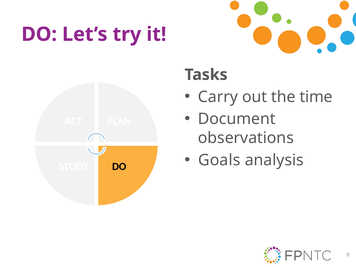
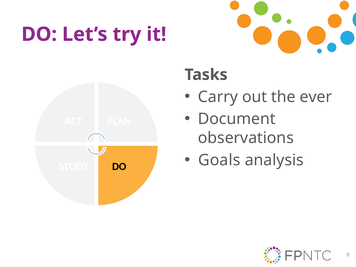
time: time -> ever
